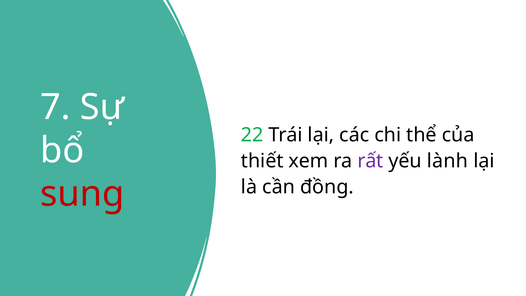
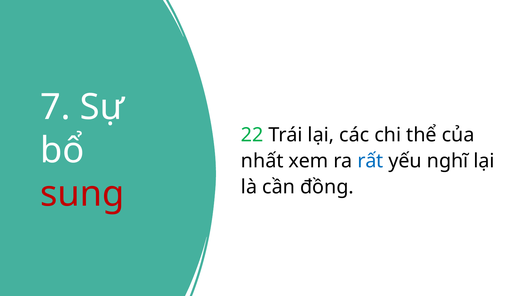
thiết: thiết -> nhất
rất colour: purple -> blue
lành: lành -> nghĩ
